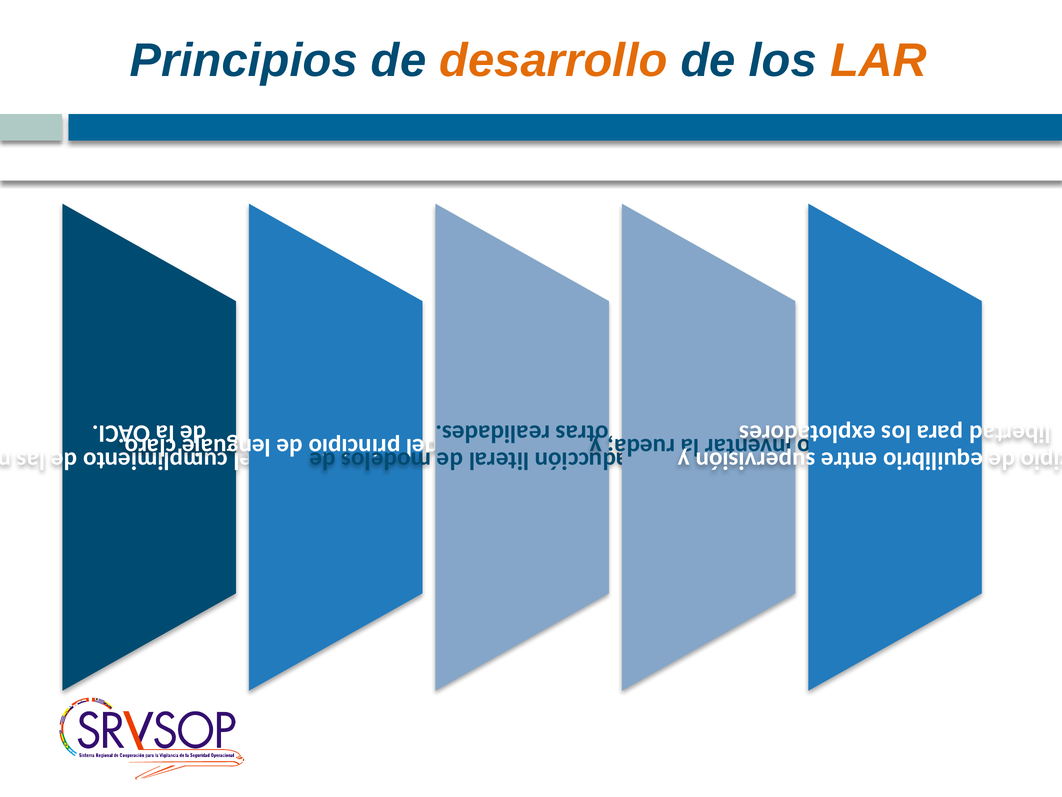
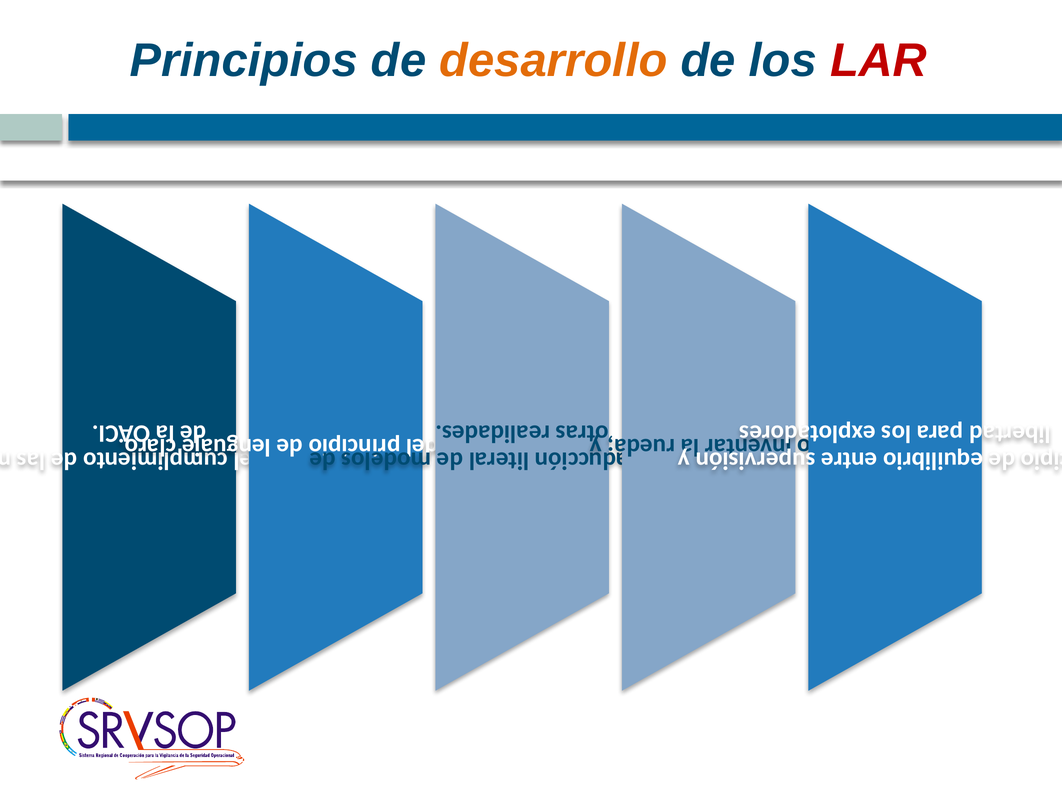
LAR colour: orange -> red
